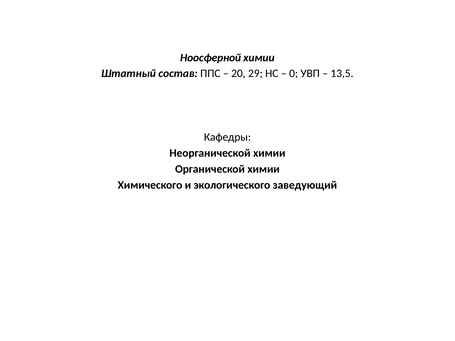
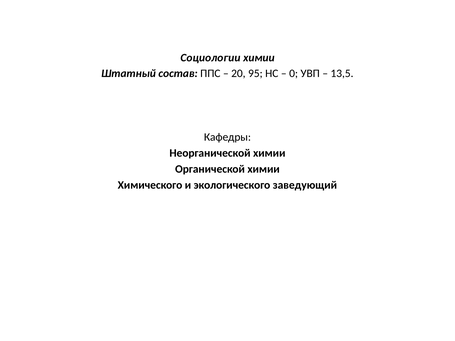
Ноосферной: Ноосферной -> Социологии
29: 29 -> 95
